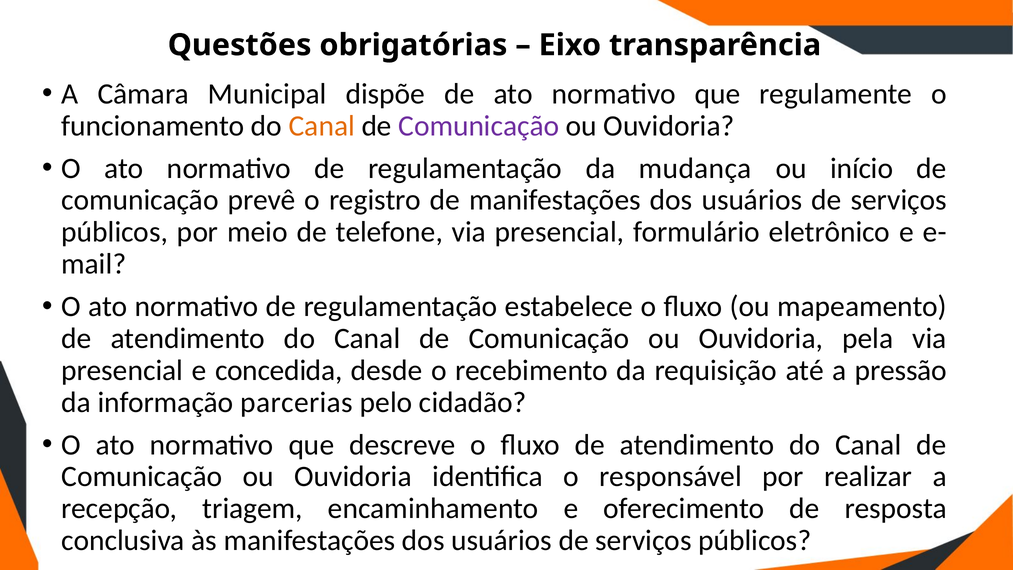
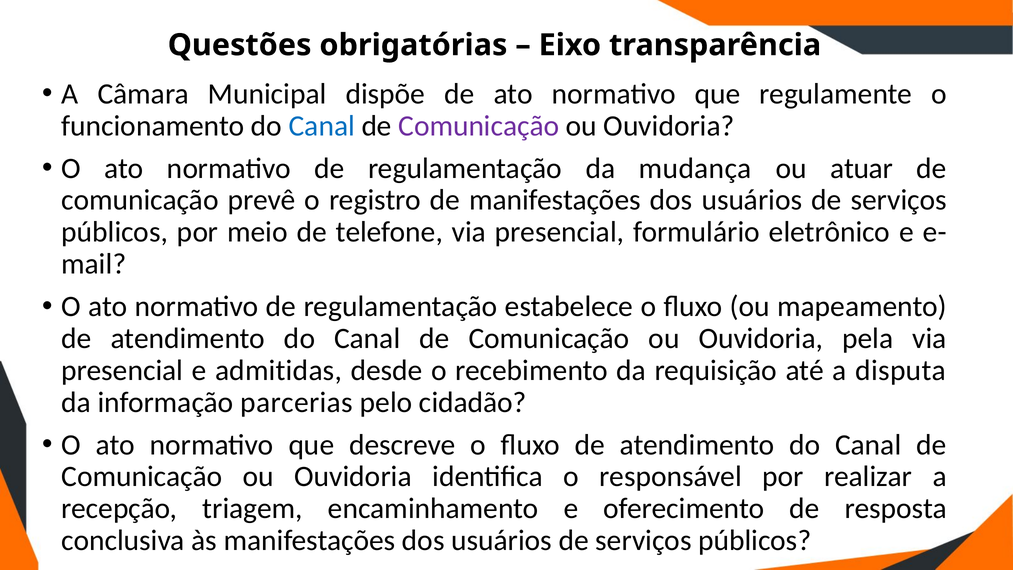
Canal at (322, 126) colour: orange -> blue
início: início -> atuar
concedida: concedida -> admitidas
pressão: pressão -> disputa
